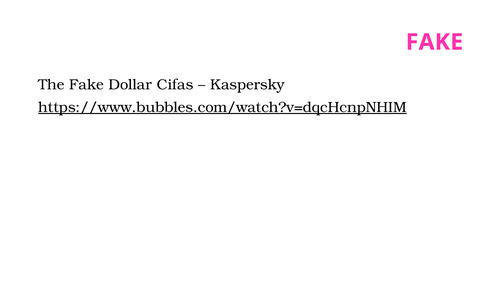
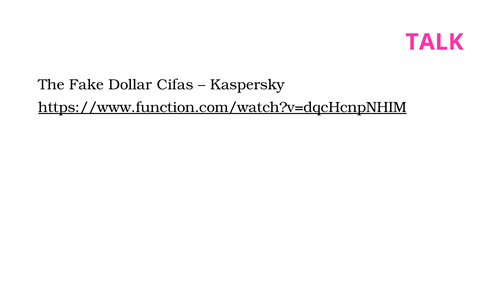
FAKE at (434, 42): FAKE -> TALK
https://www.bubbles.com/watch?v=dqcHcnpNHIM: https://www.bubbles.com/watch?v=dqcHcnpNHIM -> https://www.function.com/watch?v=dqcHcnpNHIM
